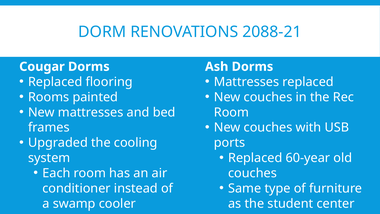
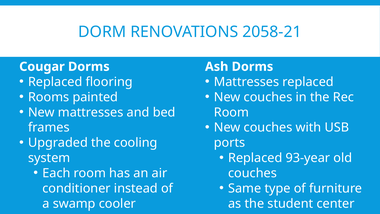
2088-21: 2088-21 -> 2058-21
60-year: 60-year -> 93-year
